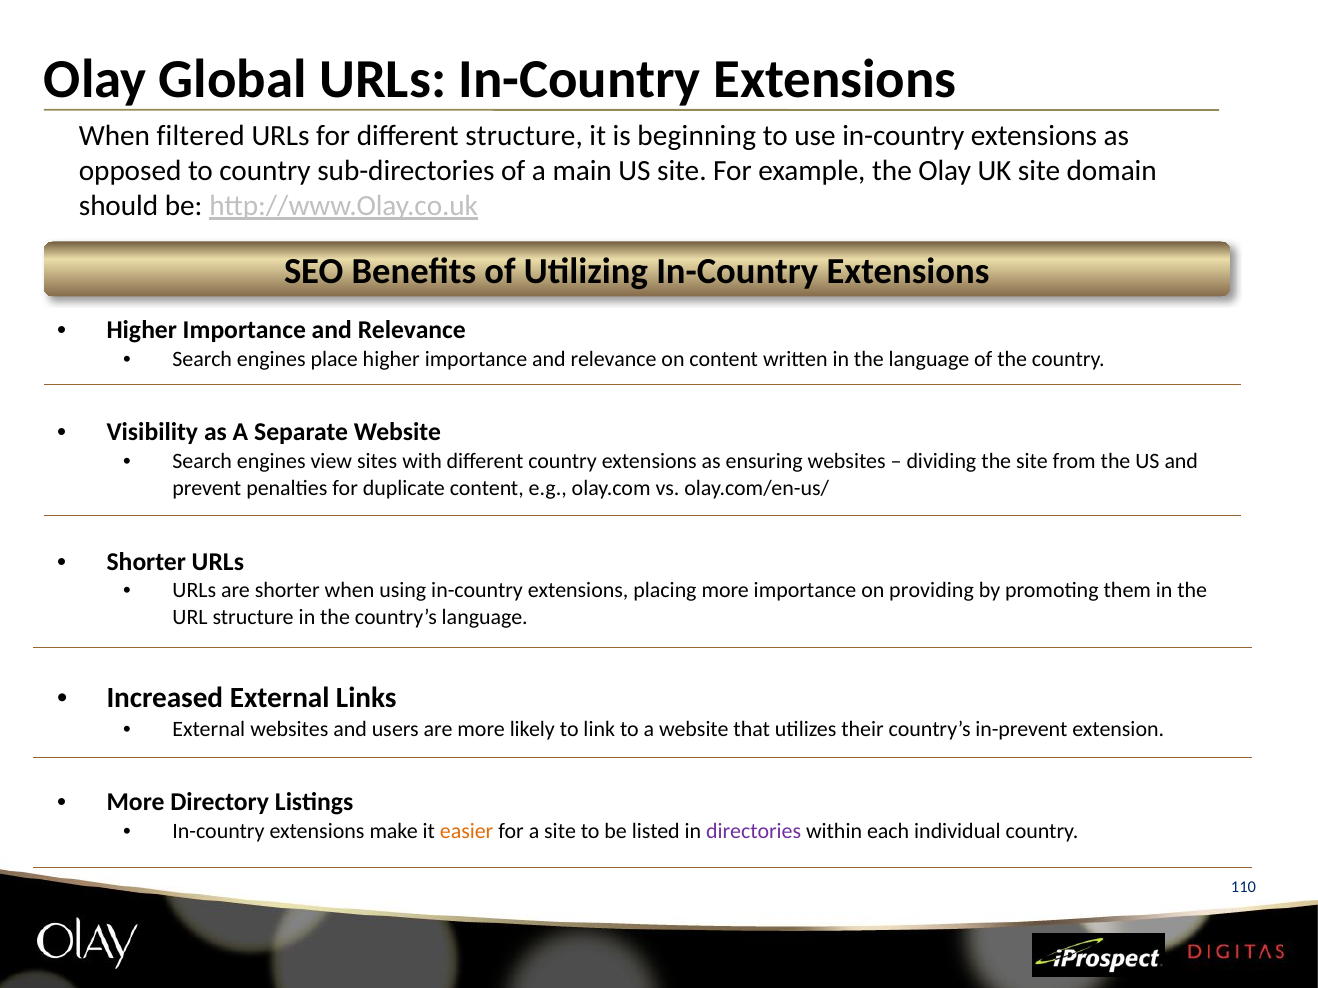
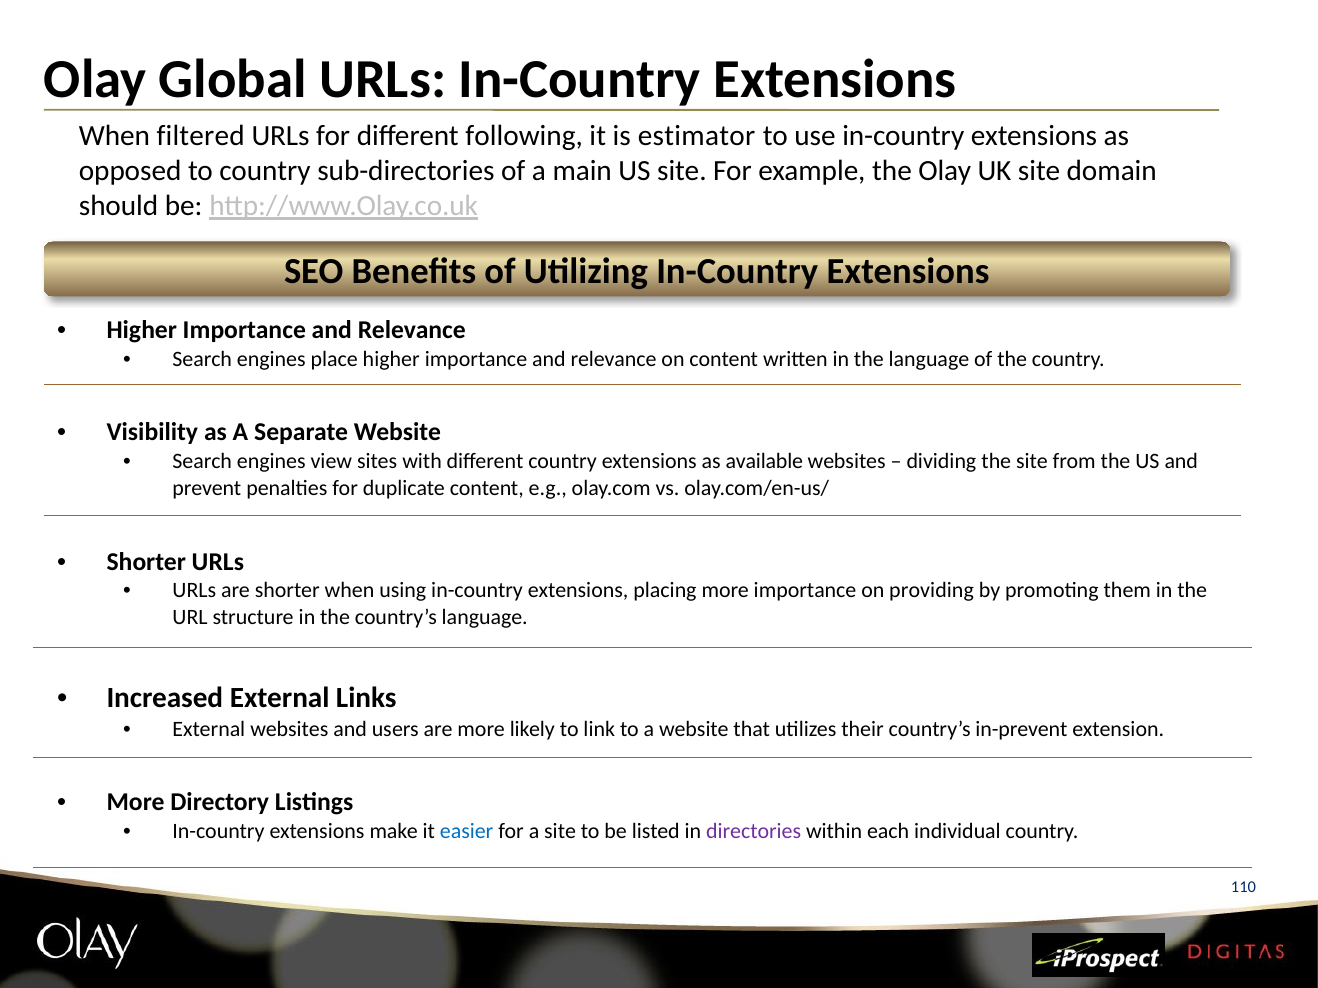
different structure: structure -> following
beginning: beginning -> estimator
ensuring: ensuring -> available
easier colour: orange -> blue
